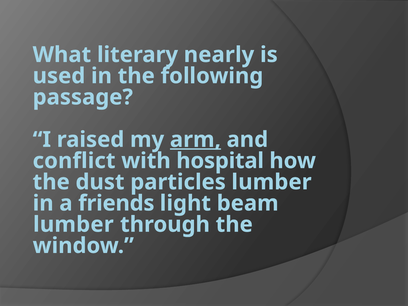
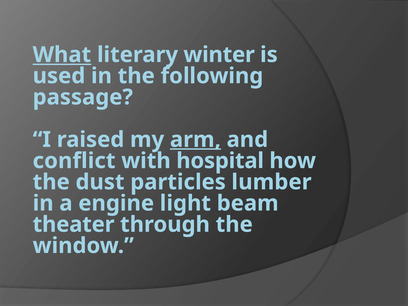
What underline: none -> present
nearly: nearly -> winter
friends: friends -> engine
lumber at (73, 224): lumber -> theater
